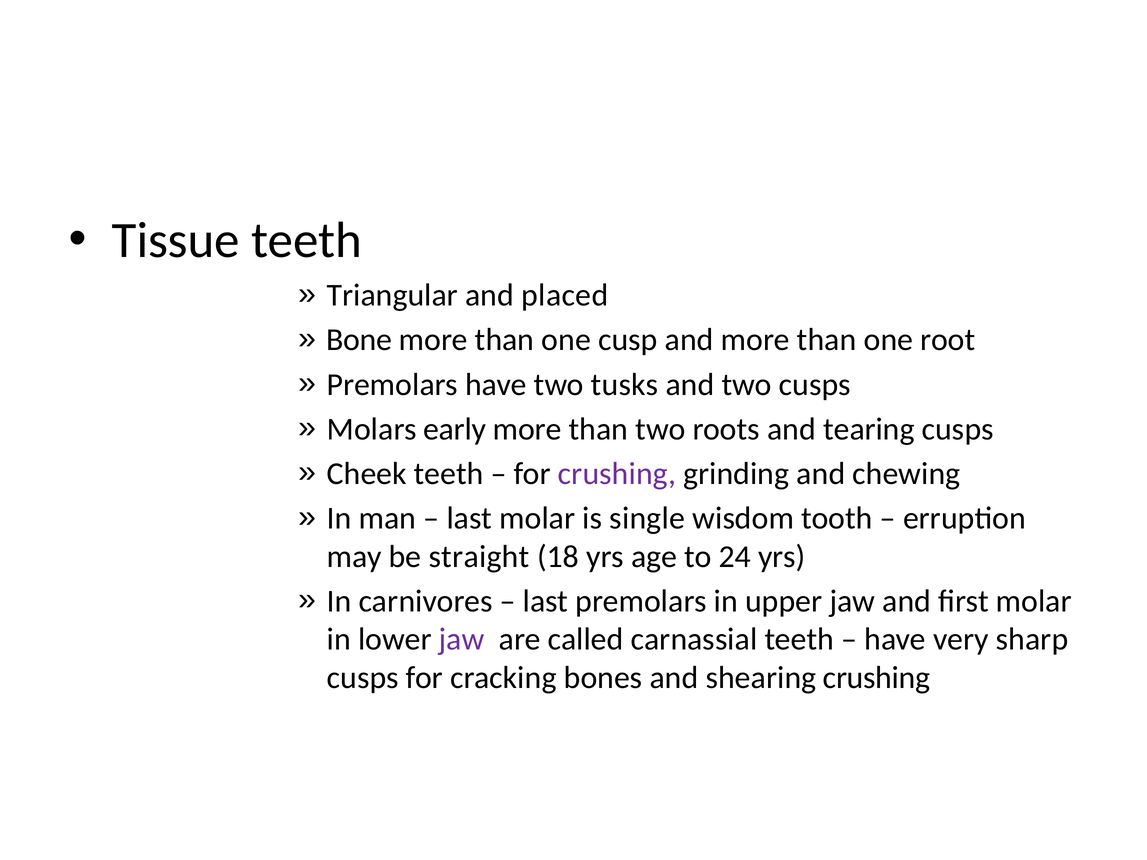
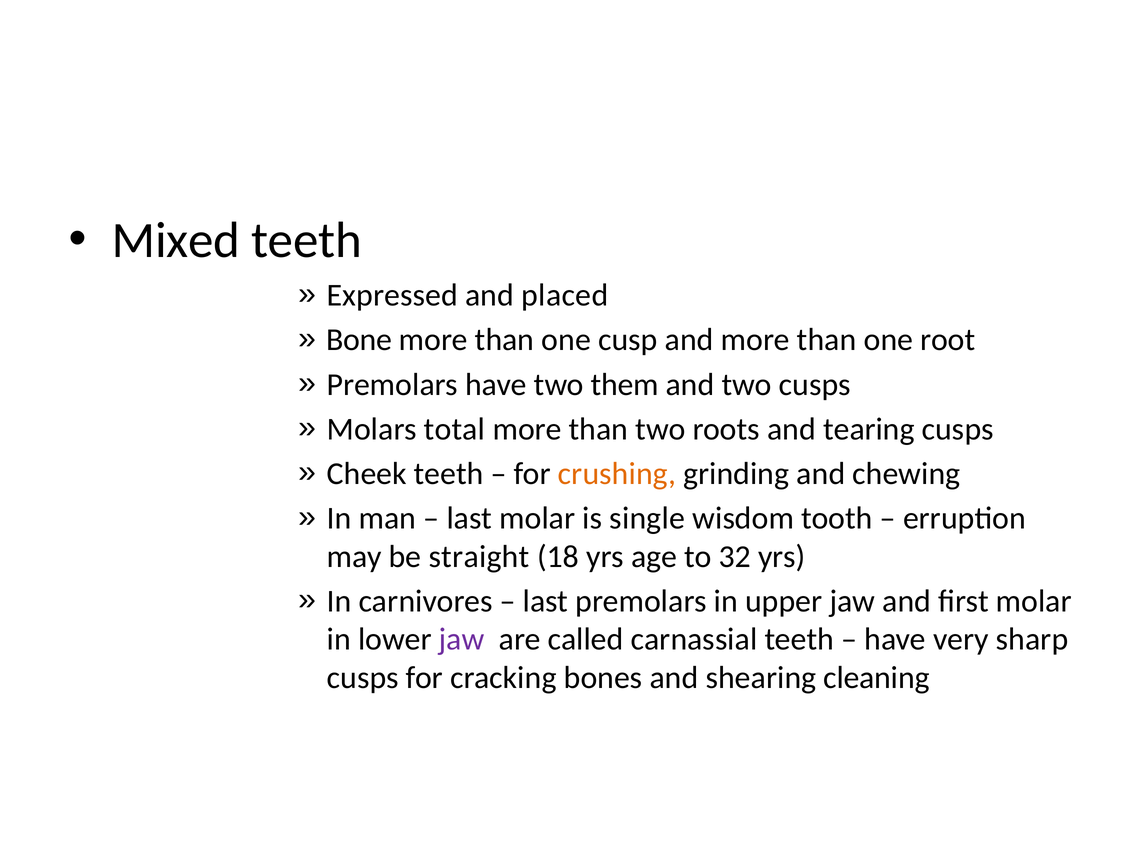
Tissue: Tissue -> Mixed
Triangular: Triangular -> Expressed
tusks: tusks -> them
early: early -> total
crushing at (617, 474) colour: purple -> orange
24: 24 -> 32
shearing crushing: crushing -> cleaning
